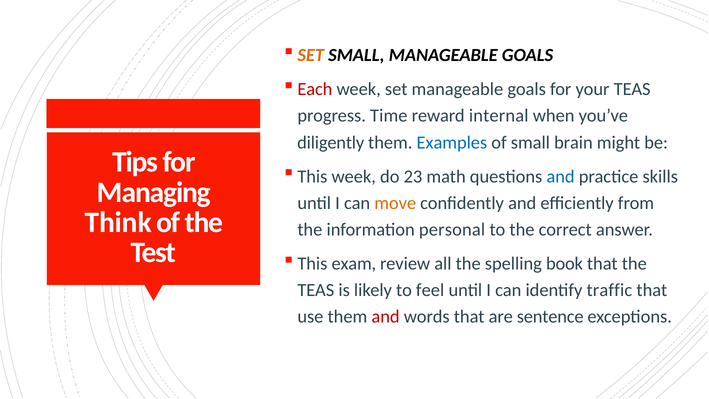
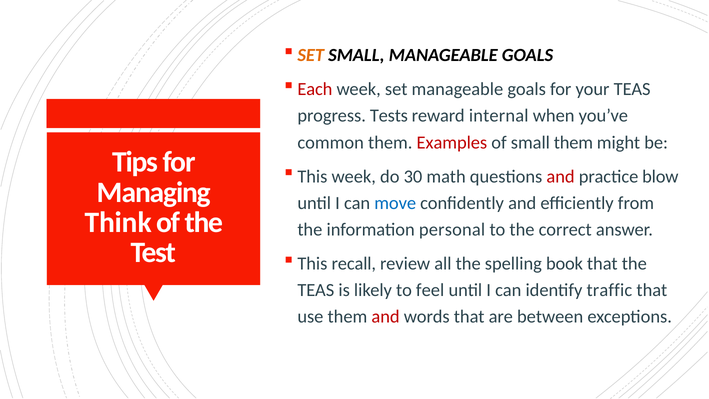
Time: Time -> Tests
diligently: diligently -> common
Examples colour: blue -> red
small brain: brain -> them
23: 23 -> 30
and at (561, 176) colour: blue -> red
skills: skills -> blow
move colour: orange -> blue
exam: exam -> recall
sentence: sentence -> between
